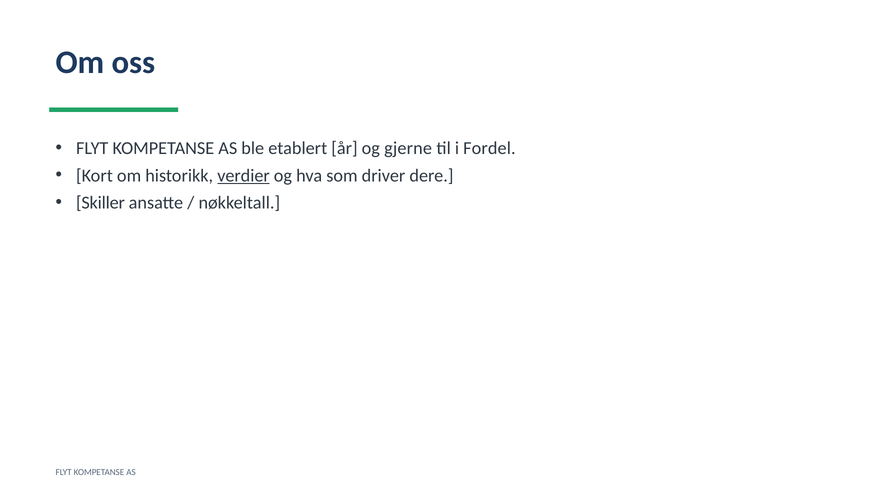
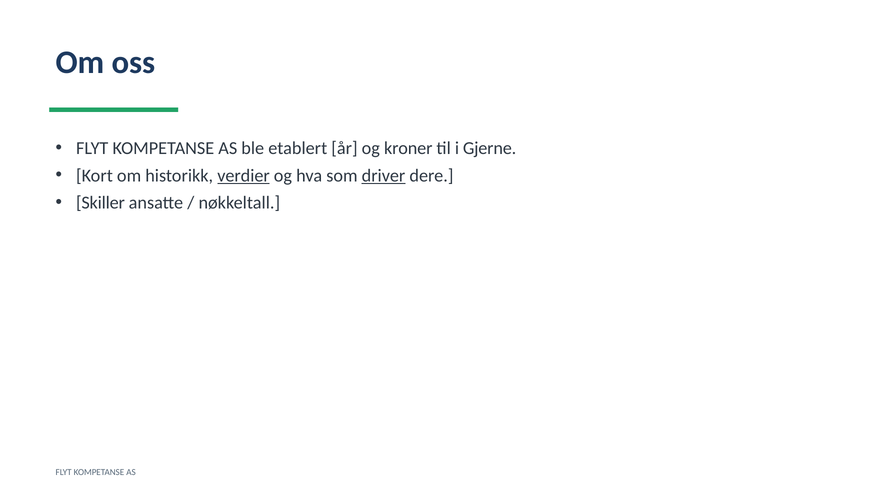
gjerne: gjerne -> kroner
Fordel: Fordel -> Gjerne
driver underline: none -> present
